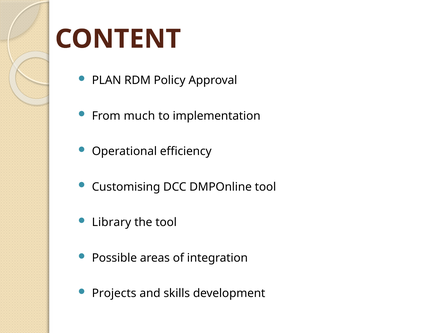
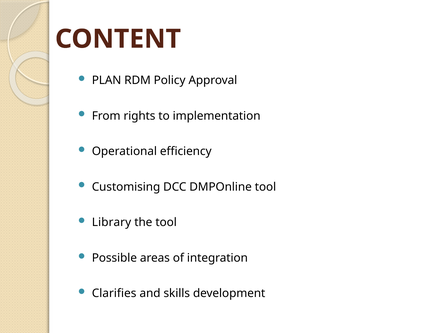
much: much -> rights
Projects: Projects -> Clarifies
